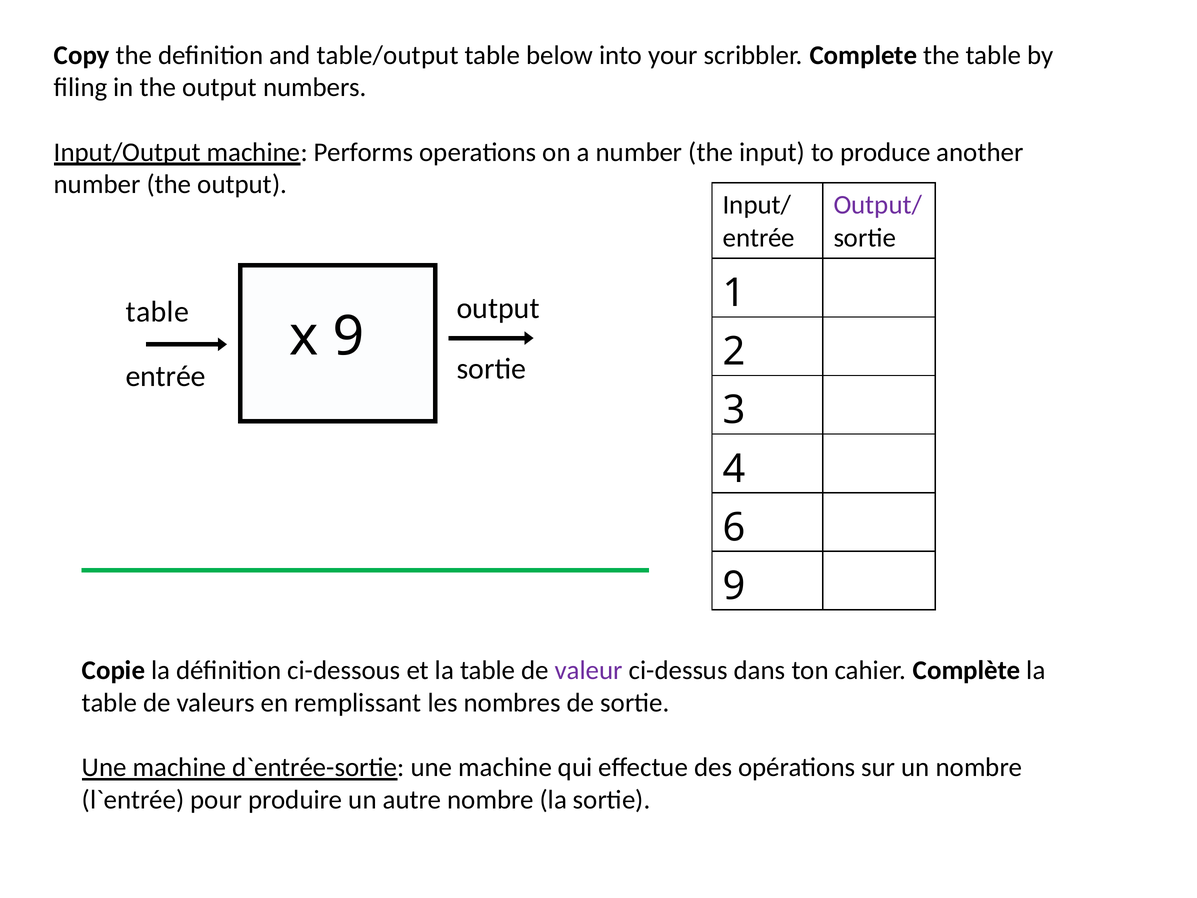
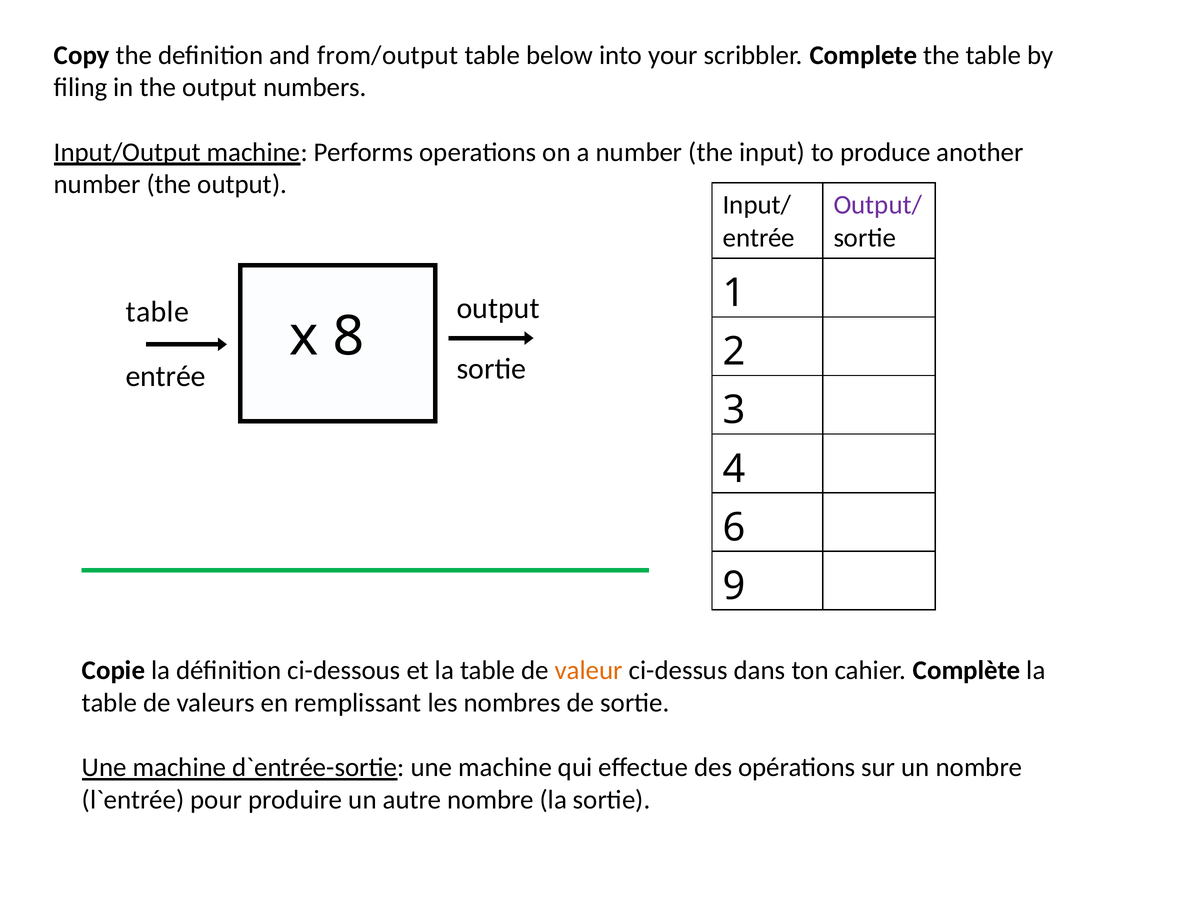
table/output: table/output -> from/output
x 9: 9 -> 8
valeur colour: purple -> orange
